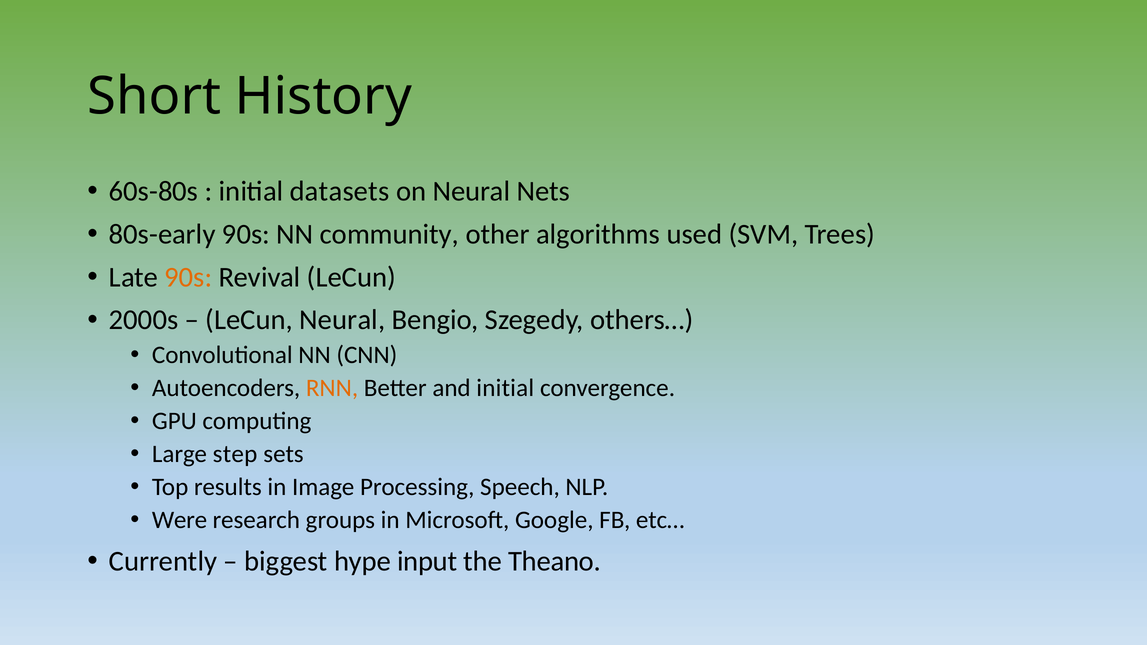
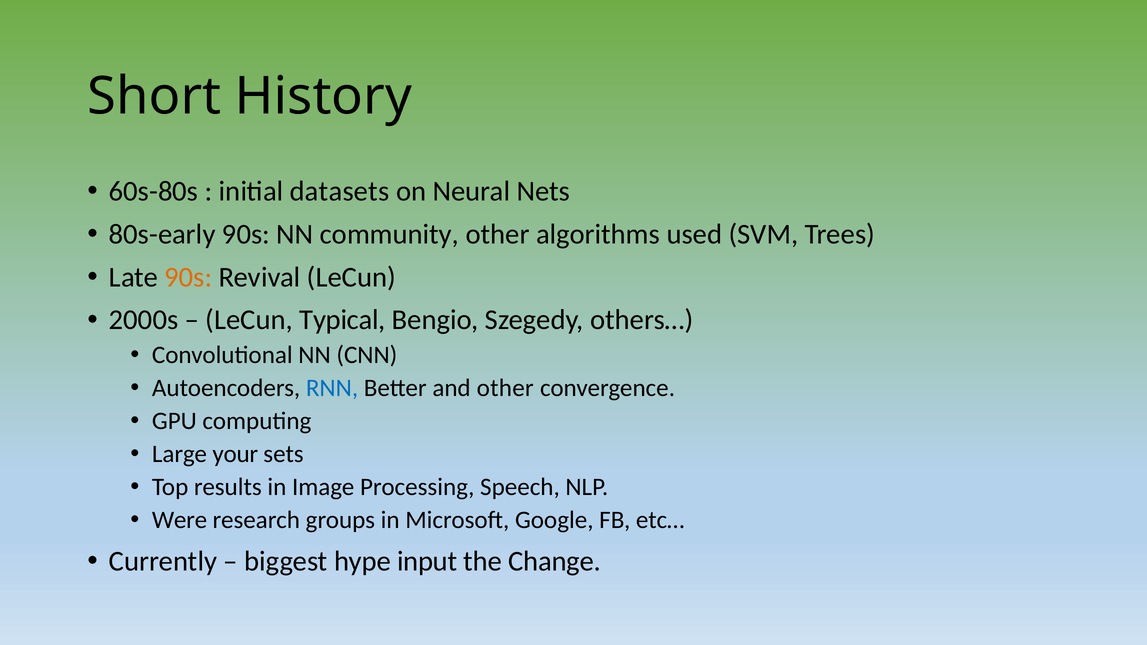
LeCun Neural: Neural -> Typical
RNN colour: orange -> blue
and initial: initial -> other
step: step -> your
Theano: Theano -> Change
